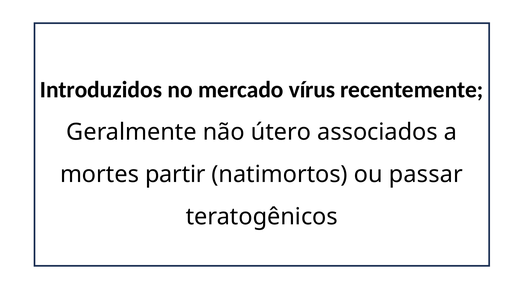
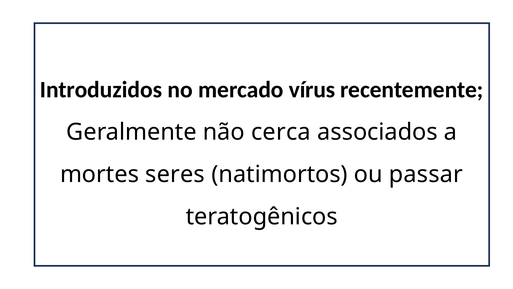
útero: útero -> cerca
partir: partir -> seres
